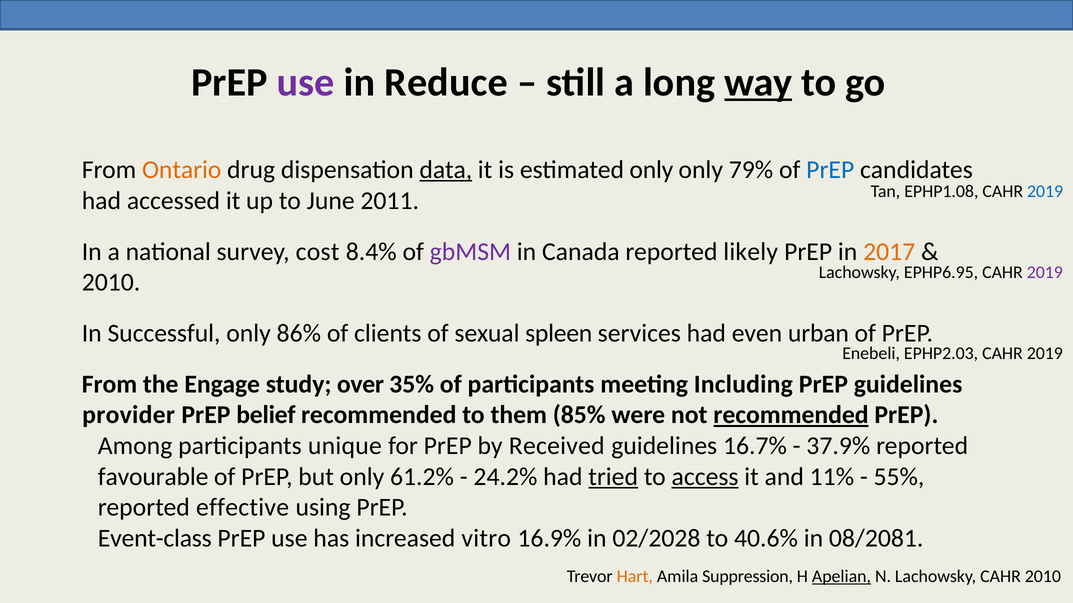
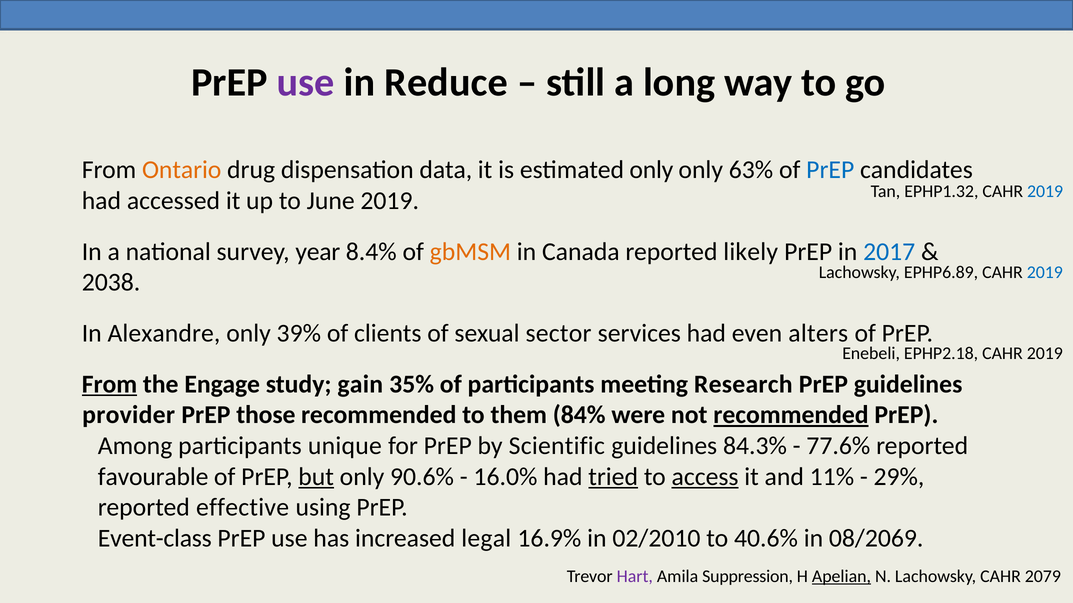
way underline: present -> none
data underline: present -> none
79%: 79% -> 63%
EPHP1.08: EPHP1.08 -> EPHP1.32
June 2011: 2011 -> 2019
cost: cost -> year
gbMSM colour: purple -> orange
2017 colour: orange -> blue
EPHP6.95: EPHP6.95 -> EPHP6.89
2019 at (1045, 272) colour: purple -> blue
2010 at (111, 283): 2010 -> 2038
Successful: Successful -> Alexandre
86%: 86% -> 39%
spleen: spleen -> sector
urban: urban -> alters
EPHP2.03: EPHP2.03 -> EPHP2.18
From at (109, 385) underline: none -> present
over: over -> gain
Including: Including -> Research
belief: belief -> those
85%: 85% -> 84%
Received: Received -> Scientific
16.7%: 16.7% -> 84.3%
37.9%: 37.9% -> 77.6%
but underline: none -> present
61.2%: 61.2% -> 90.6%
24.2%: 24.2% -> 16.0%
55%: 55% -> 29%
vitro: vitro -> legal
02/2028: 02/2028 -> 02/2010
08/2081: 08/2081 -> 08/2069
Hart colour: orange -> purple
CAHR 2010: 2010 -> 2079
